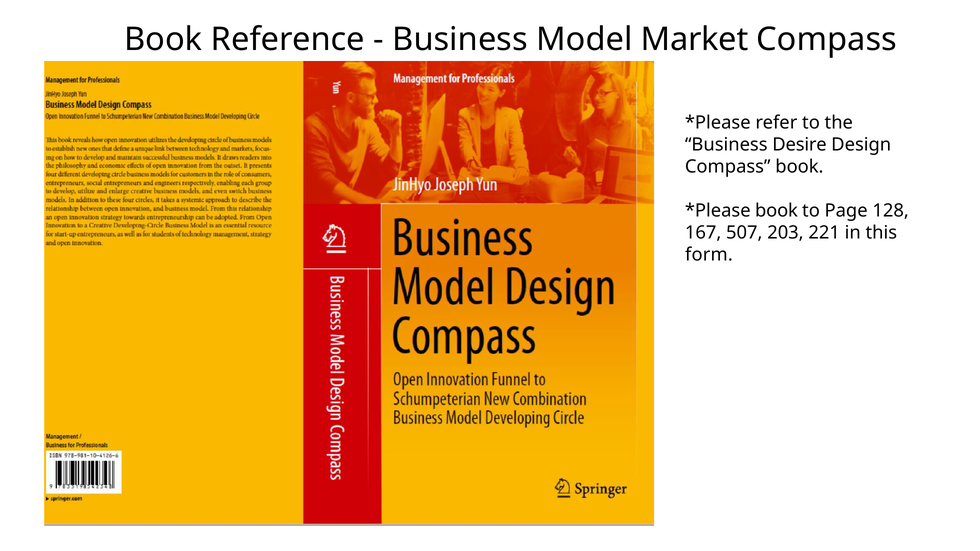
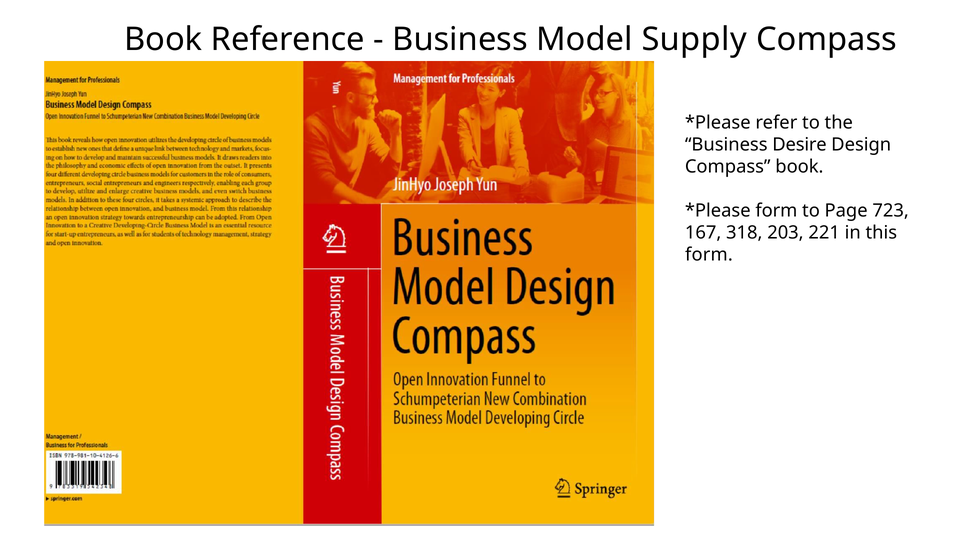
Market: Market -> Supply
book at (776, 211): book -> form
128: 128 -> 723
507: 507 -> 318
